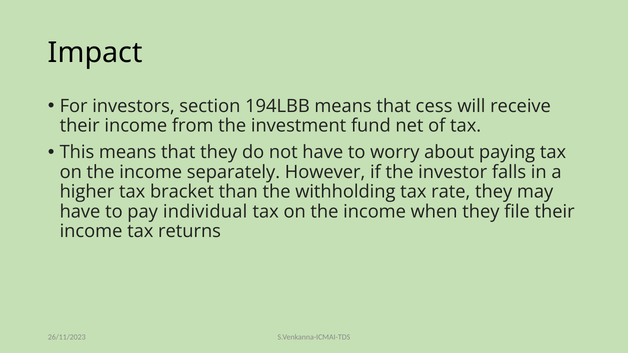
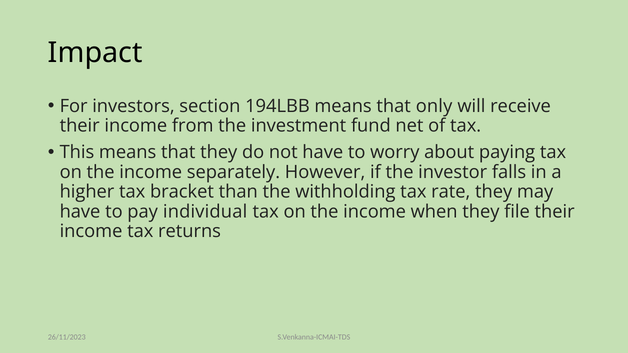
cess: cess -> only
